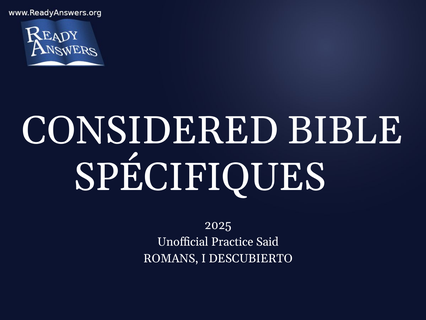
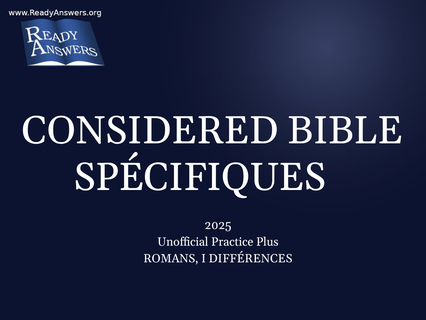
Said: Said -> Plus
DESCUBIERTO: DESCUBIERTO -> DIFFÉRENCES
